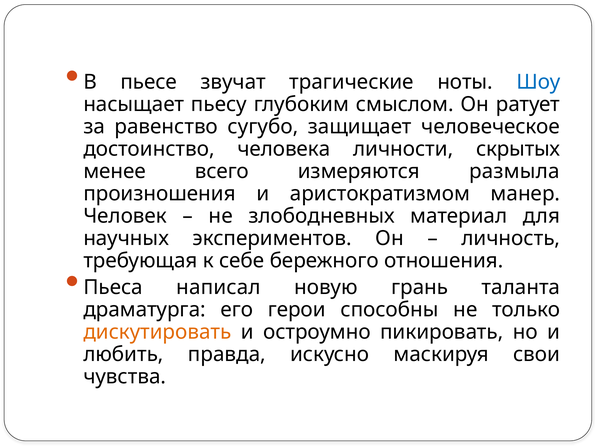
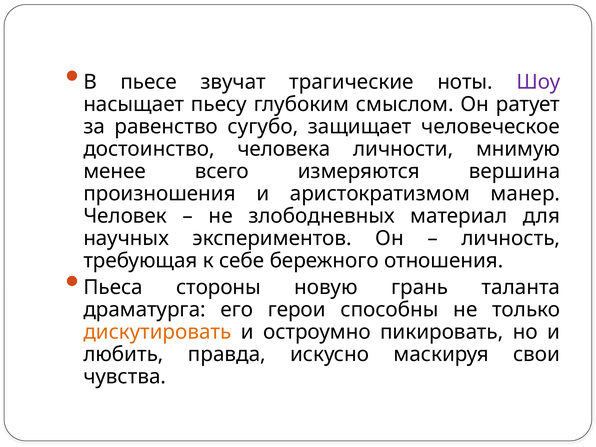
Шоу colour: blue -> purple
скрытых: скрытых -> мнимую
размыла: размыла -> вершина
написал: написал -> стороны
